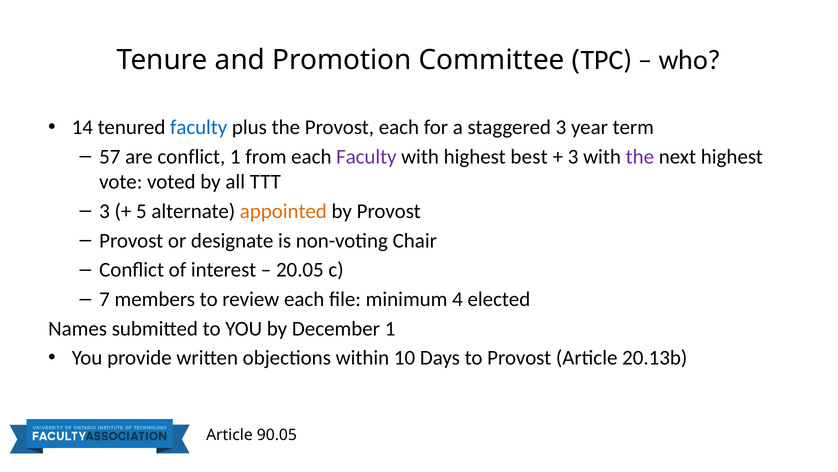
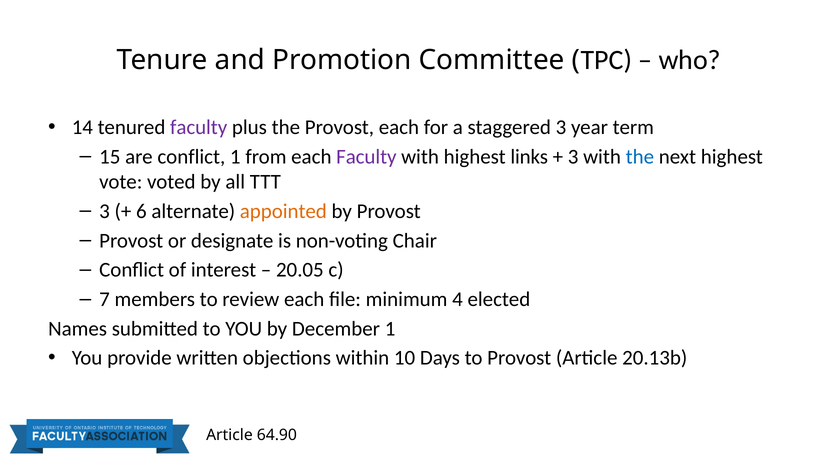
faculty at (199, 127) colour: blue -> purple
57: 57 -> 15
best: best -> links
the at (640, 156) colour: purple -> blue
5: 5 -> 6
90.05: 90.05 -> 64.90
